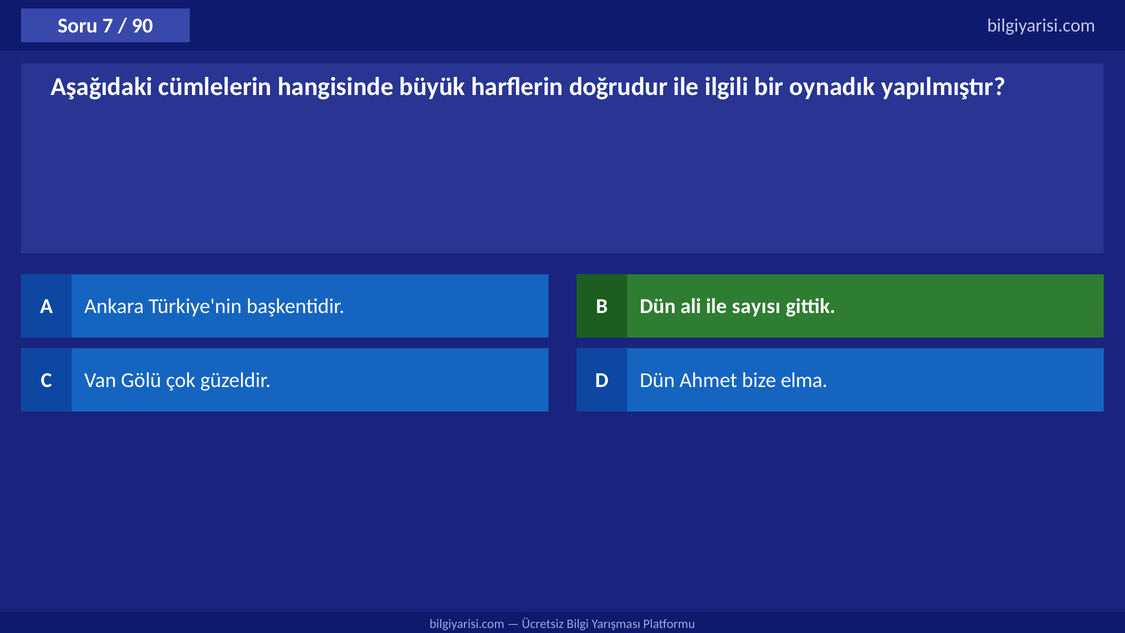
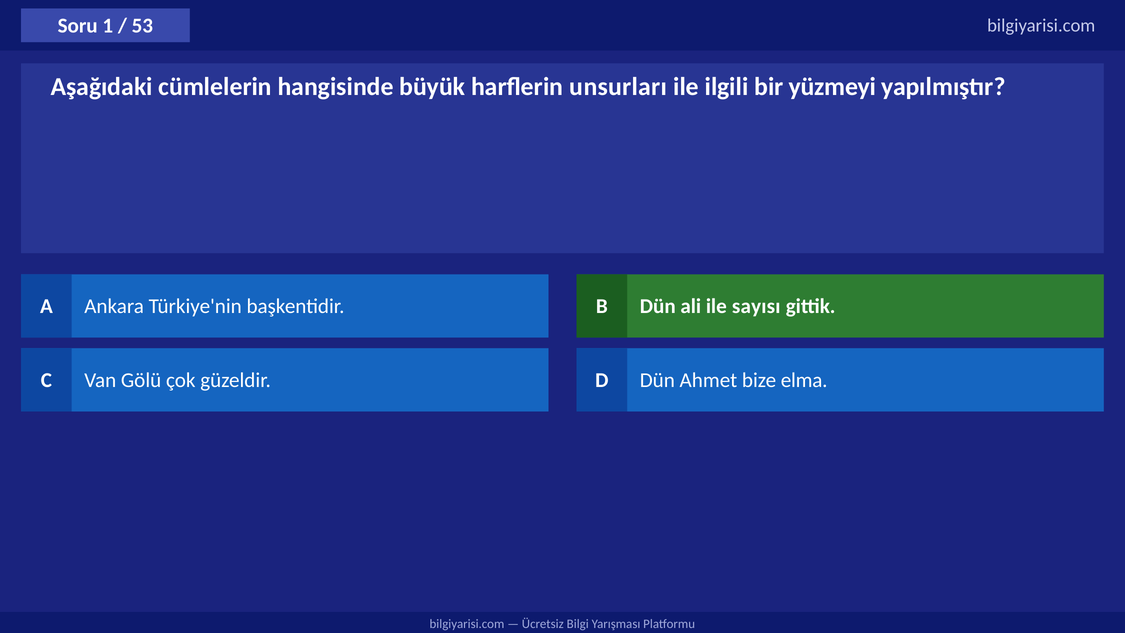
7: 7 -> 1
90: 90 -> 53
doğrudur: doğrudur -> unsurları
oynadık: oynadık -> yüzmeyi
